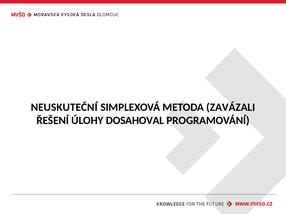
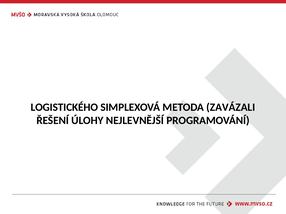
NEUSKUTEČNÍ: NEUSKUTEČNÍ -> LOGISTICKÉHO
DOSAHOVAL: DOSAHOVAL -> NEJLEVNĚJŠÍ
